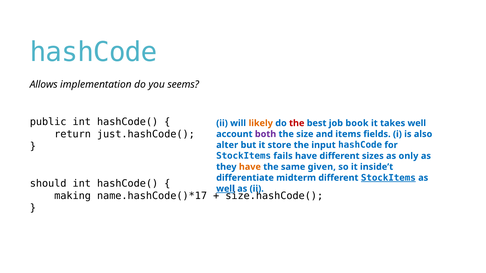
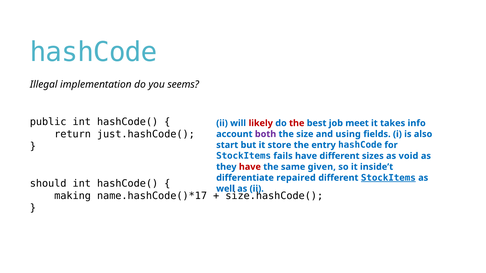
Allows: Allows -> Illegal
likely colour: orange -> red
book: book -> meet
takes well: well -> info
items: items -> using
alter: alter -> start
input: input -> entry
only: only -> void
have at (250, 167) colour: orange -> red
midterm: midterm -> repaired
well at (226, 189) underline: present -> none
